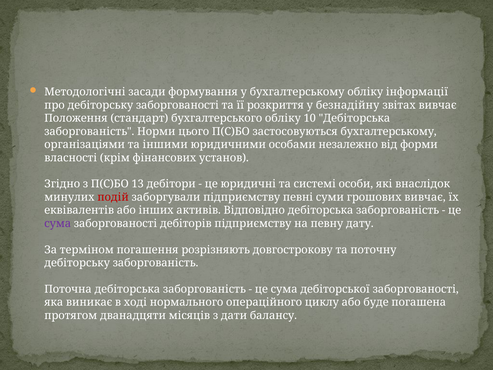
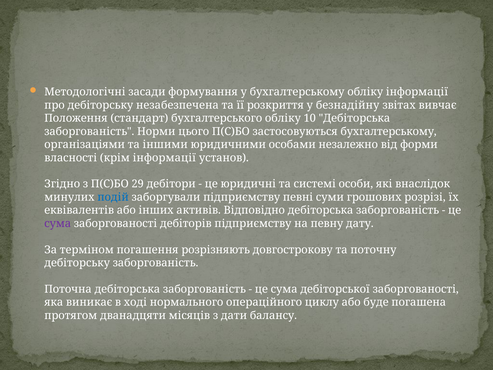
дебіторську заборгованості: заборгованості -> незабезпечена
крім фінансових: фінансових -> інформації
13: 13 -> 29
подій colour: red -> blue
грошових вивчає: вивчає -> розрізі
